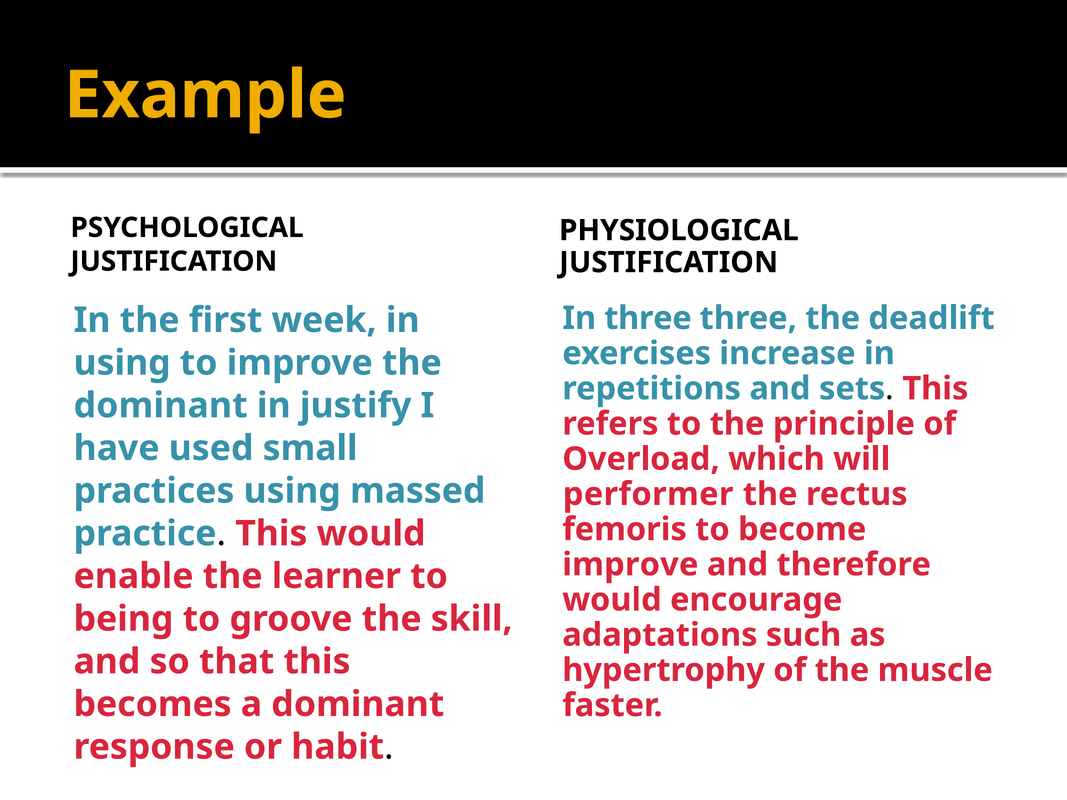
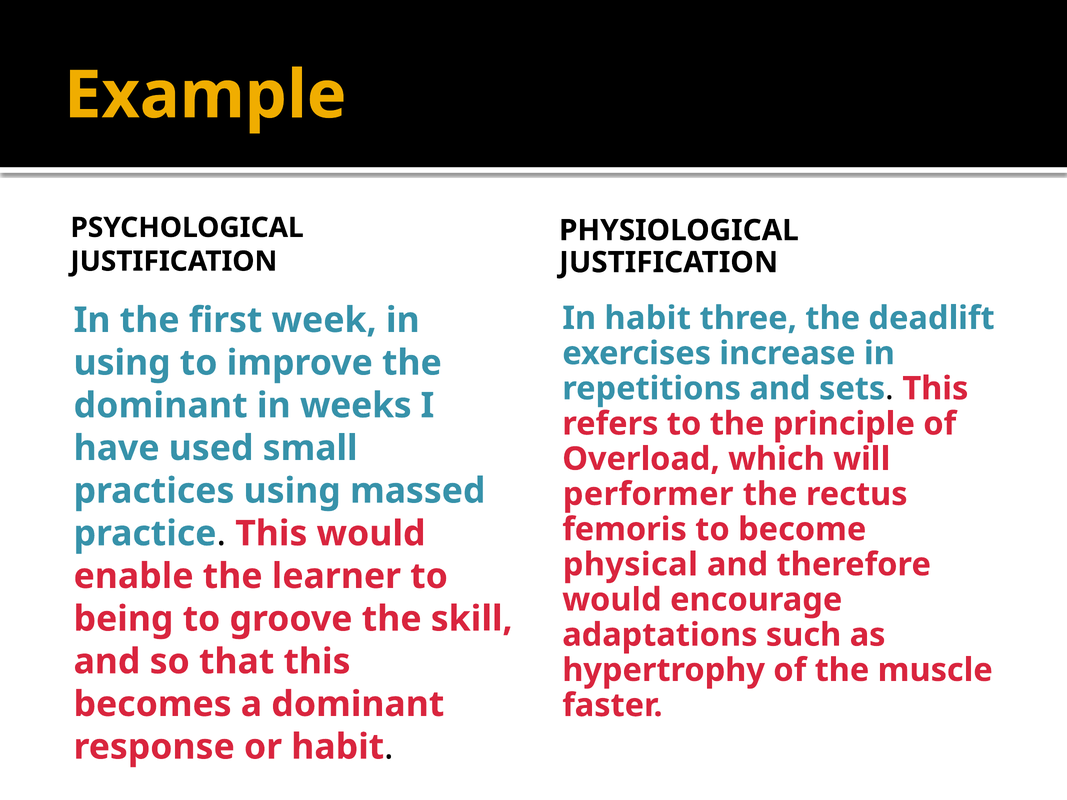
In three: three -> habit
justify: justify -> weeks
improve at (630, 565): improve -> physical
